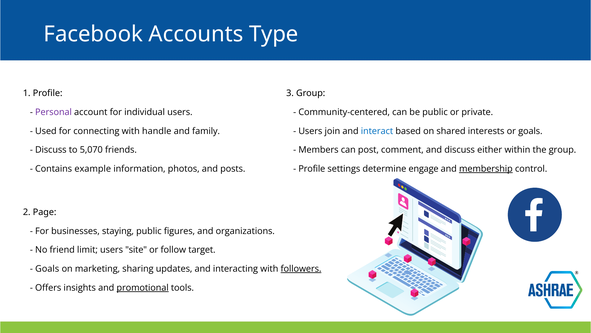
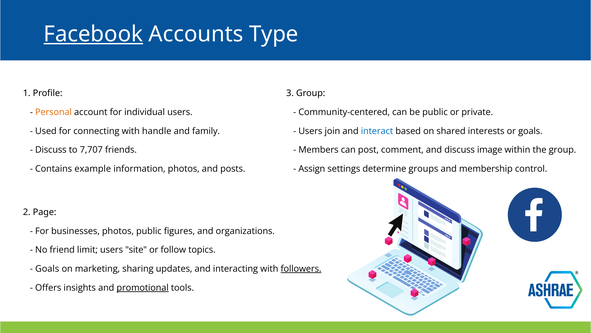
Facebook underline: none -> present
Personal colour: purple -> orange
5,070: 5,070 -> 7,707
either: either -> image
Profile at (312, 169): Profile -> Assign
engage: engage -> groups
membership underline: present -> none
businesses staying: staying -> photos
target: target -> topics
